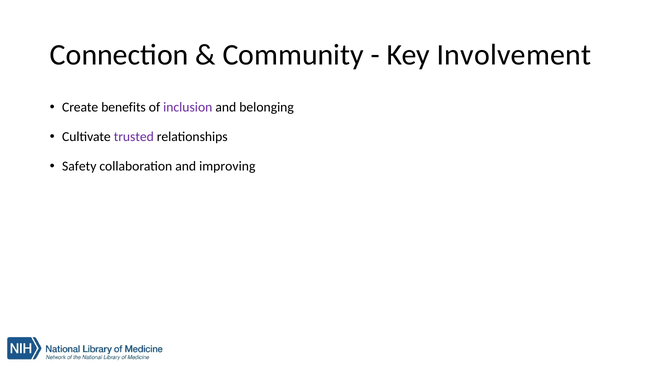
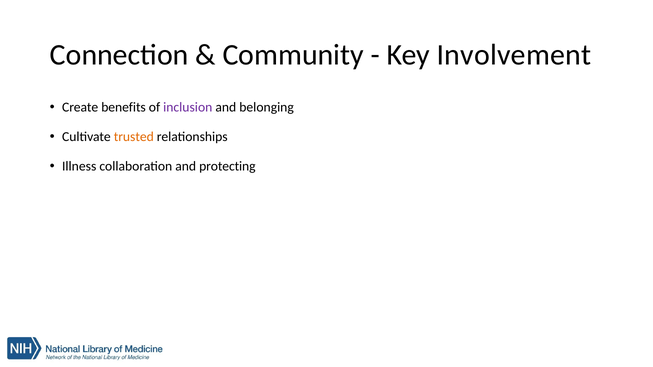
trusted colour: purple -> orange
Safety: Safety -> Illness
improving: improving -> protecting
